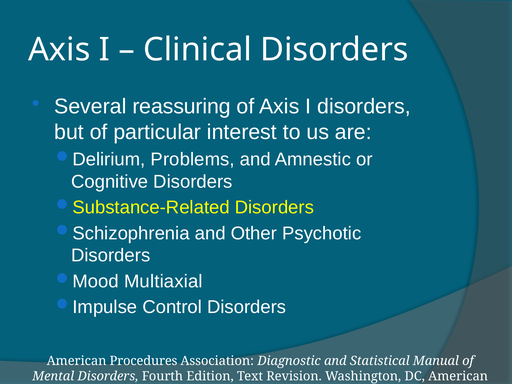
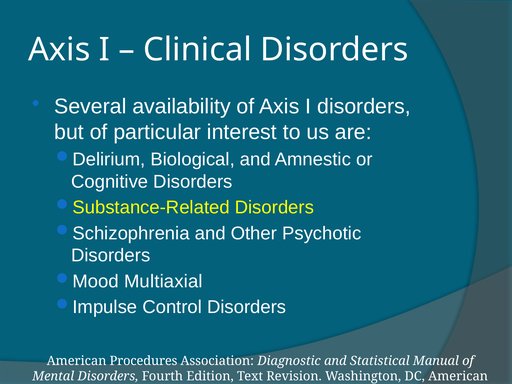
reassuring: reassuring -> availability
Problems: Problems -> Biological
